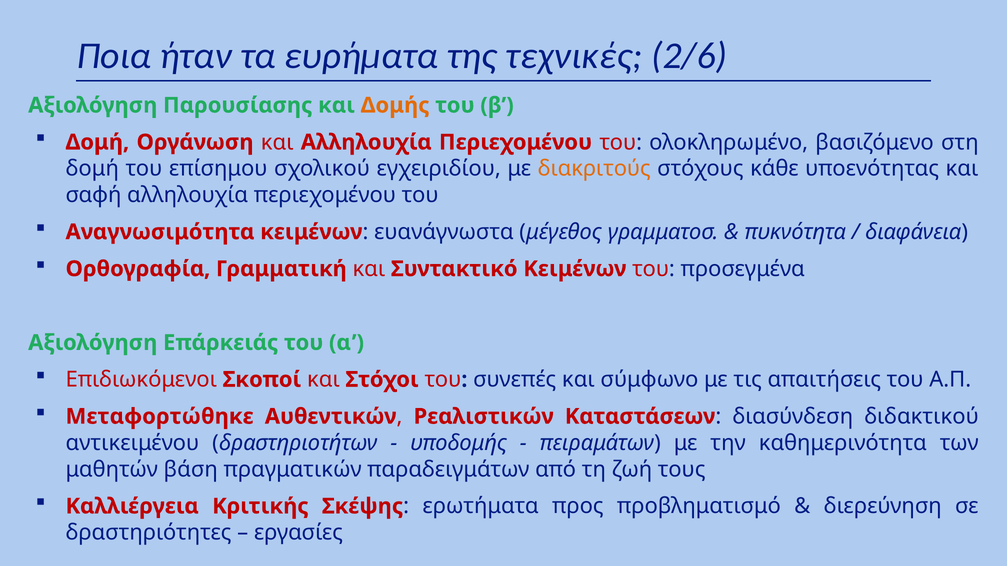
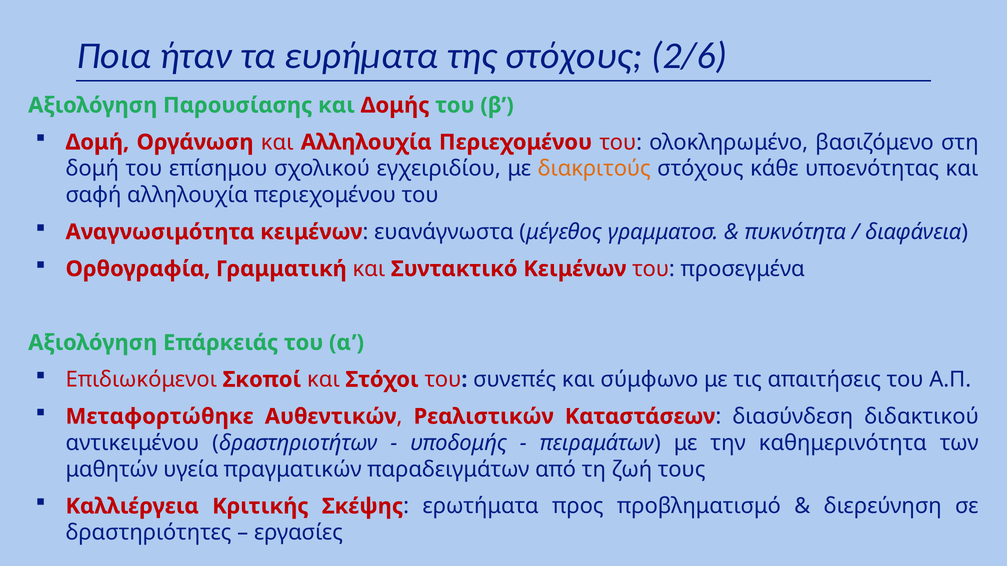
της τεχνικές: τεχνικές -> στόχους
Δομής colour: orange -> red
βάση: βάση -> υγεία
